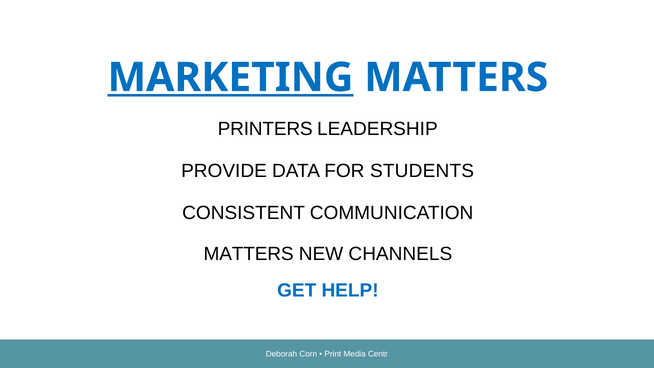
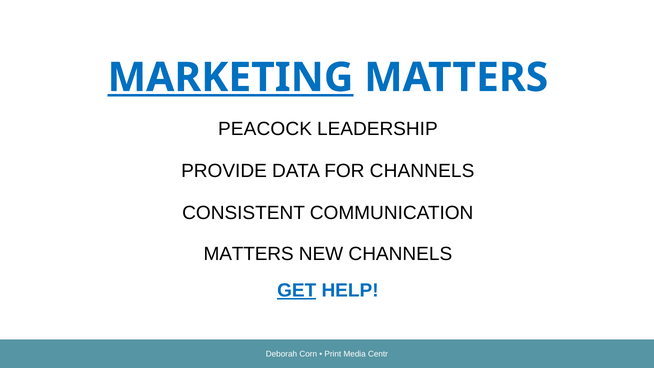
PRINTERS: PRINTERS -> PEACOCK
FOR STUDENTS: STUDENTS -> CHANNELS
GET underline: none -> present
